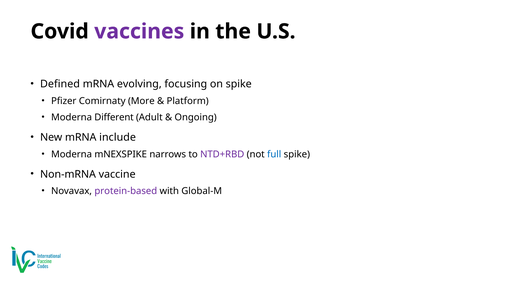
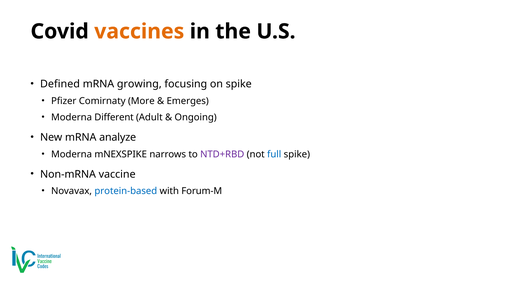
vaccines colour: purple -> orange
evolving: evolving -> growing
Platform: Platform -> Emerges
include: include -> analyze
protein-based colour: purple -> blue
Global-M: Global-M -> Forum-M
